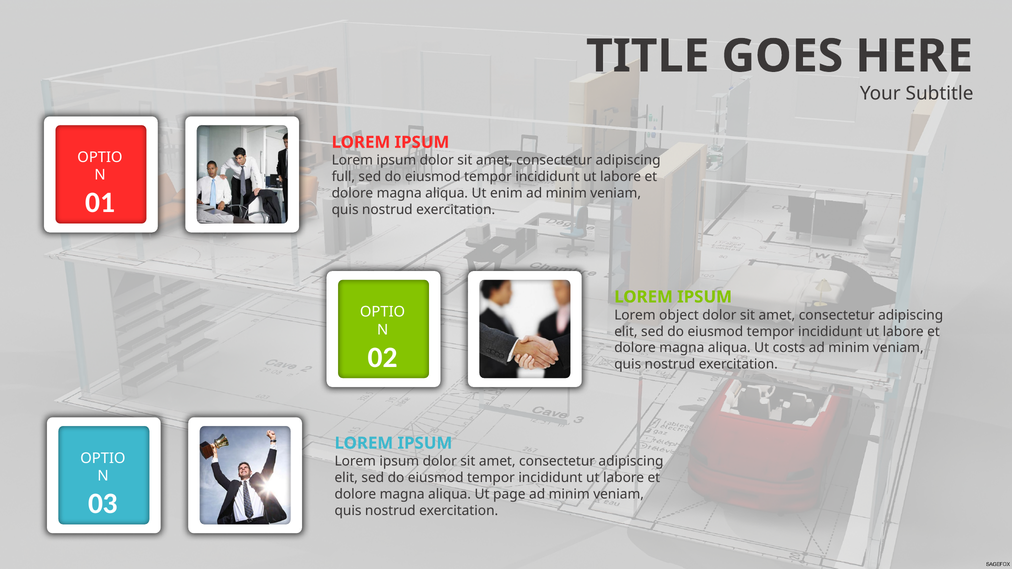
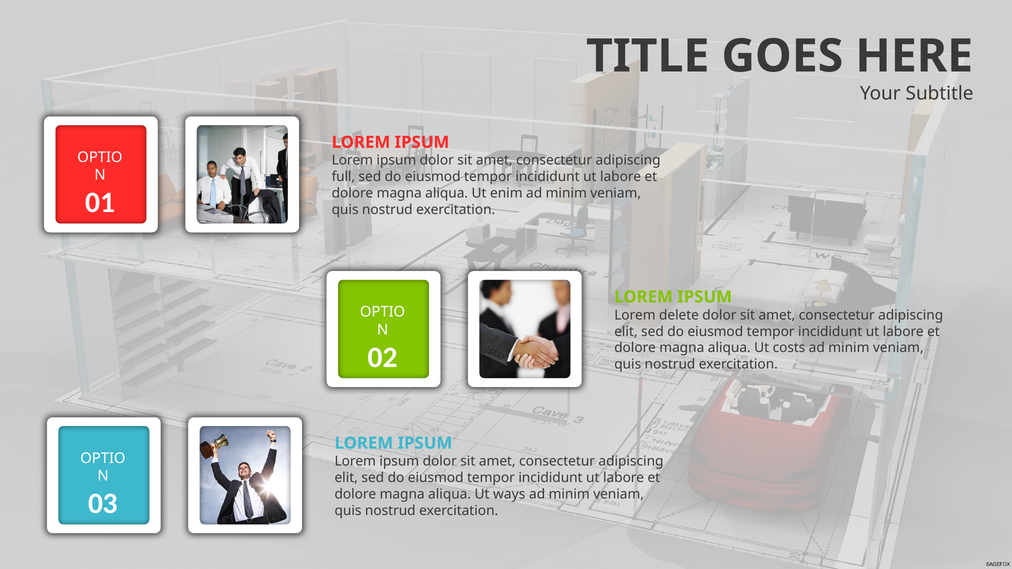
object: object -> delete
page: page -> ways
